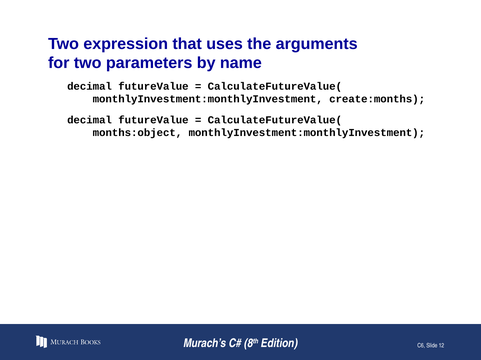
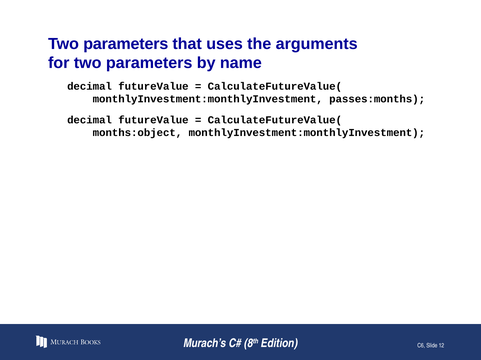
expression at (126, 44): expression -> parameters
create:months: create:months -> passes:months
